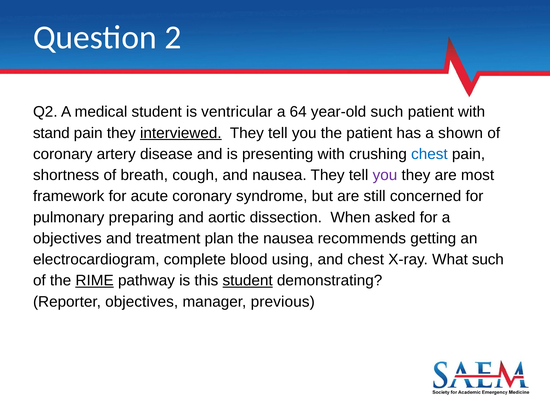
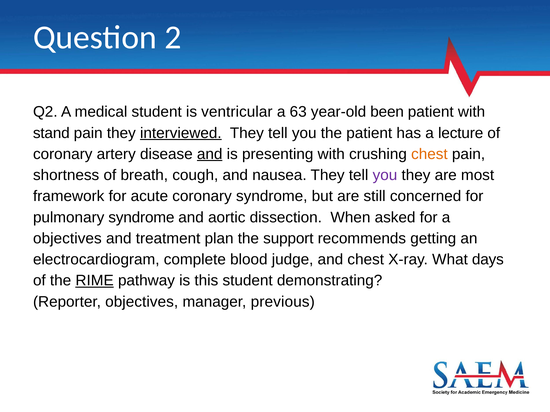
64: 64 -> 63
year-old such: such -> been
shown: shown -> lecture
and at (210, 154) underline: none -> present
chest at (429, 154) colour: blue -> orange
pulmonary preparing: preparing -> syndrome
the nausea: nausea -> support
using: using -> judge
What such: such -> days
student at (248, 281) underline: present -> none
